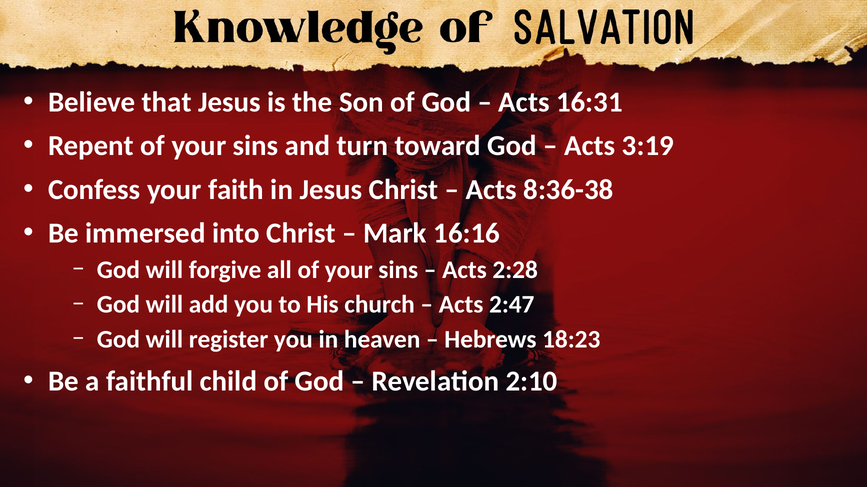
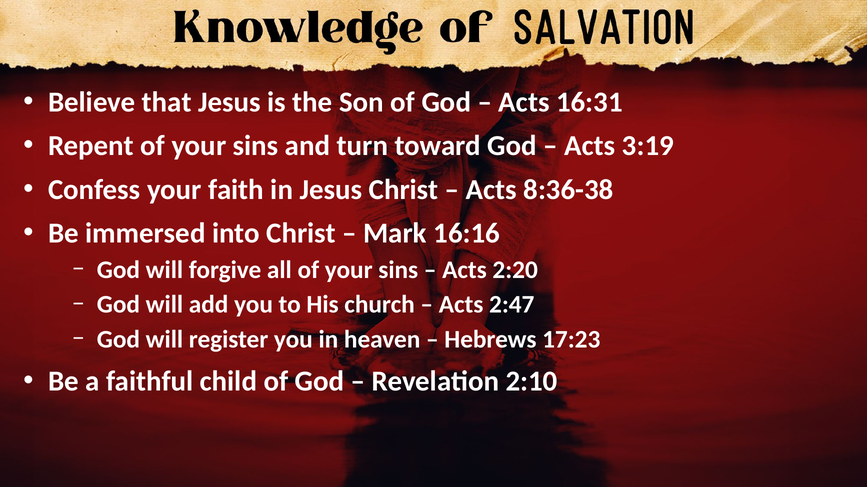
2:28: 2:28 -> 2:20
18:23: 18:23 -> 17:23
